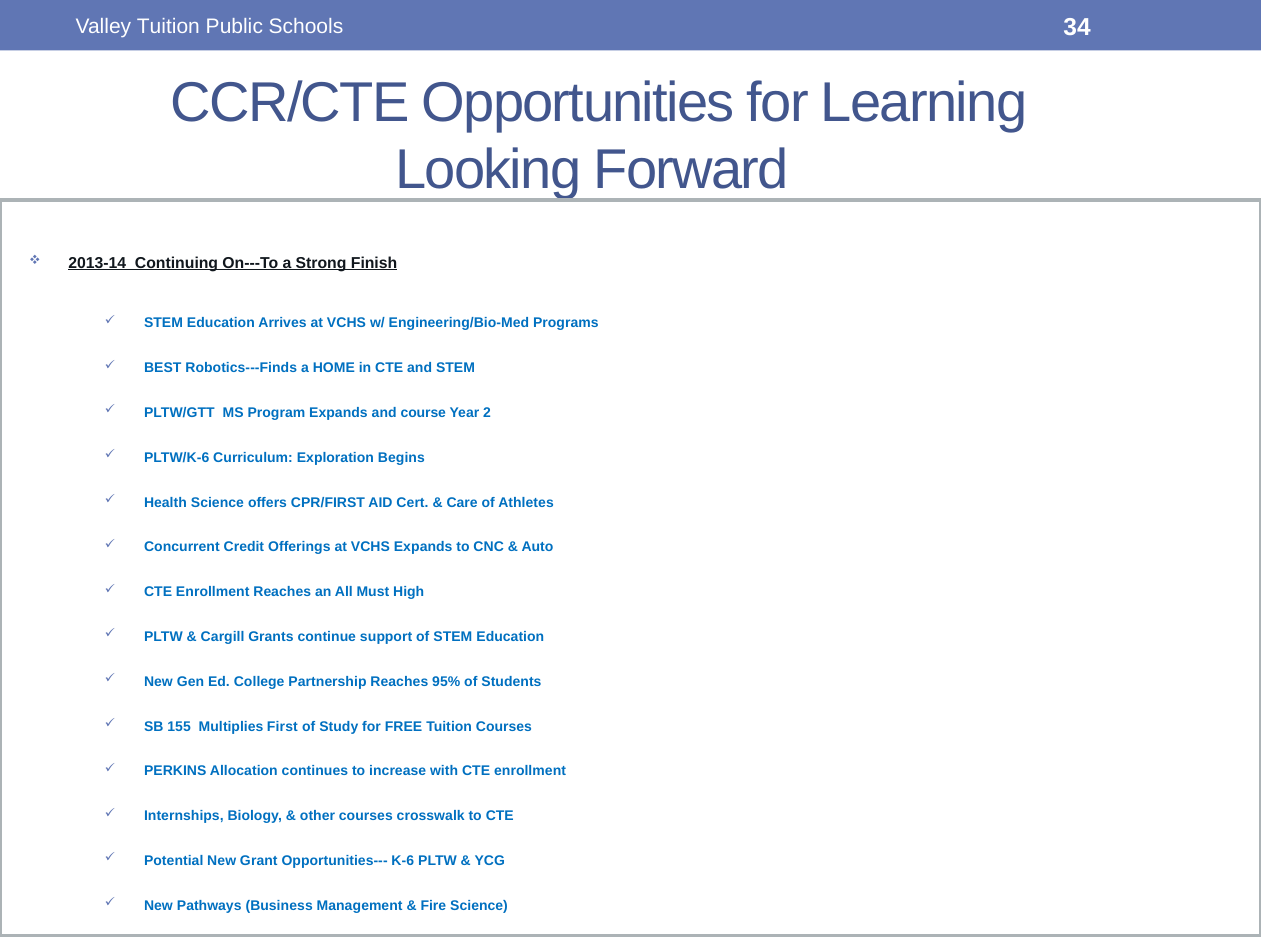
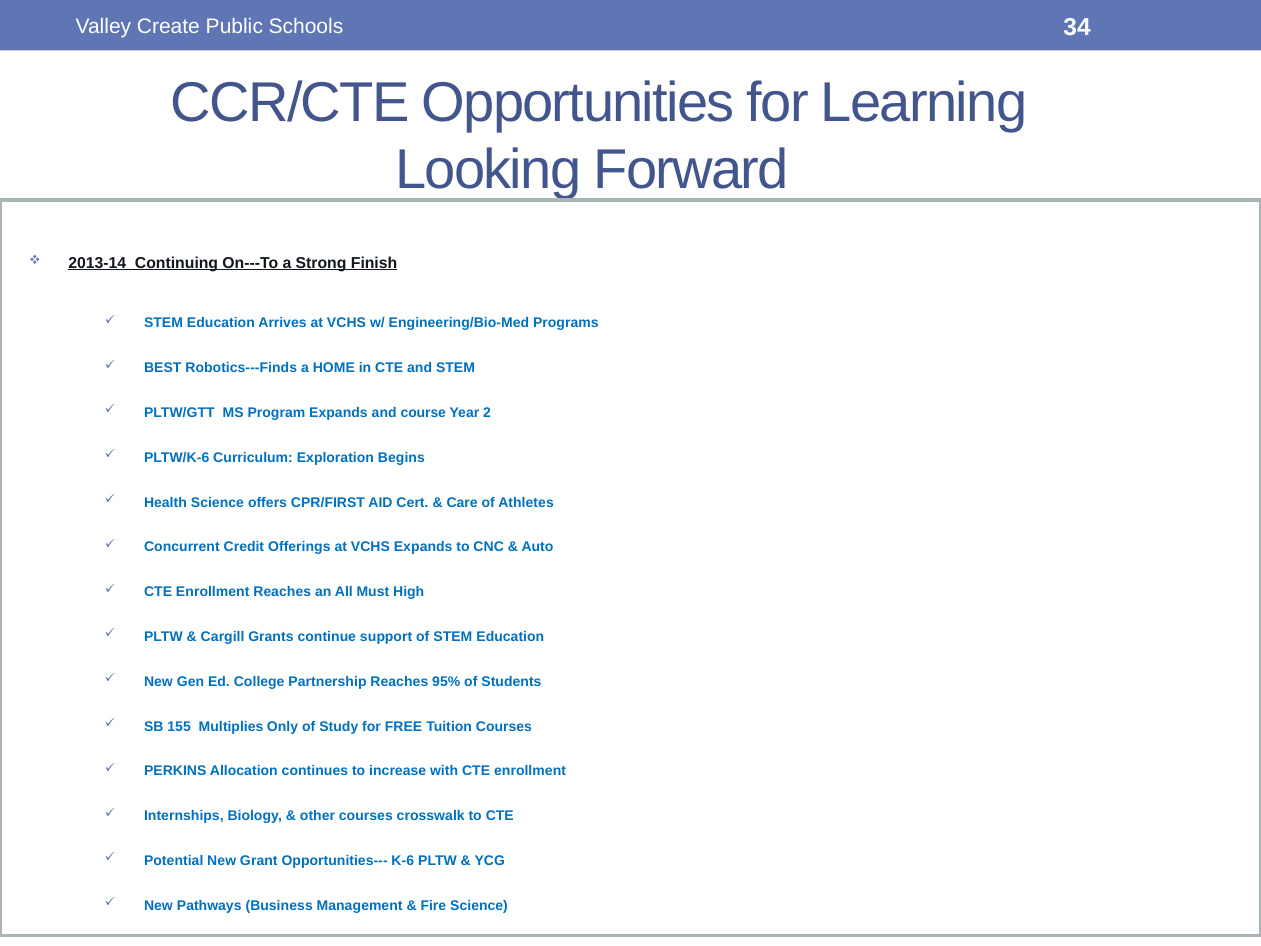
Valley Tuition: Tuition -> Create
First: First -> Only
